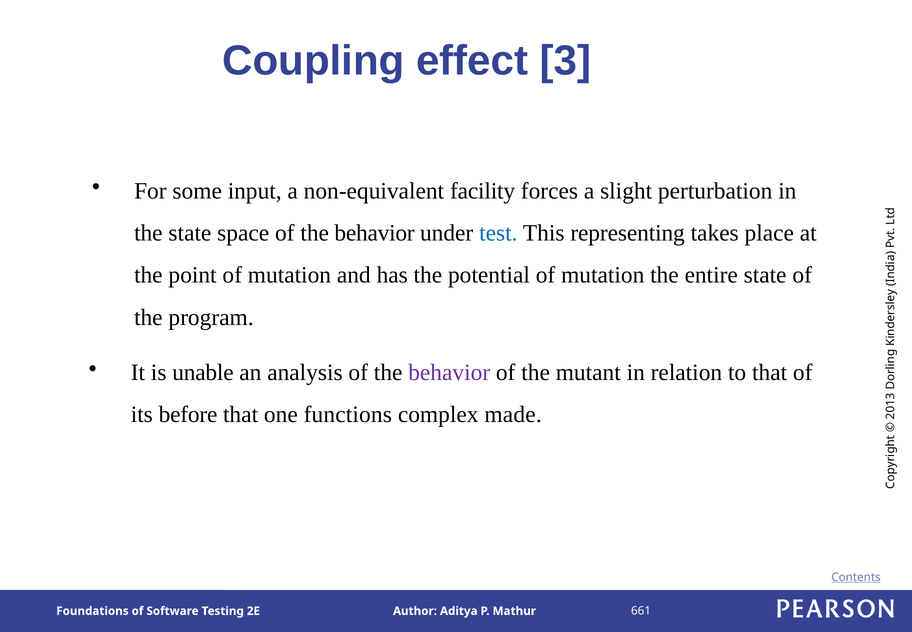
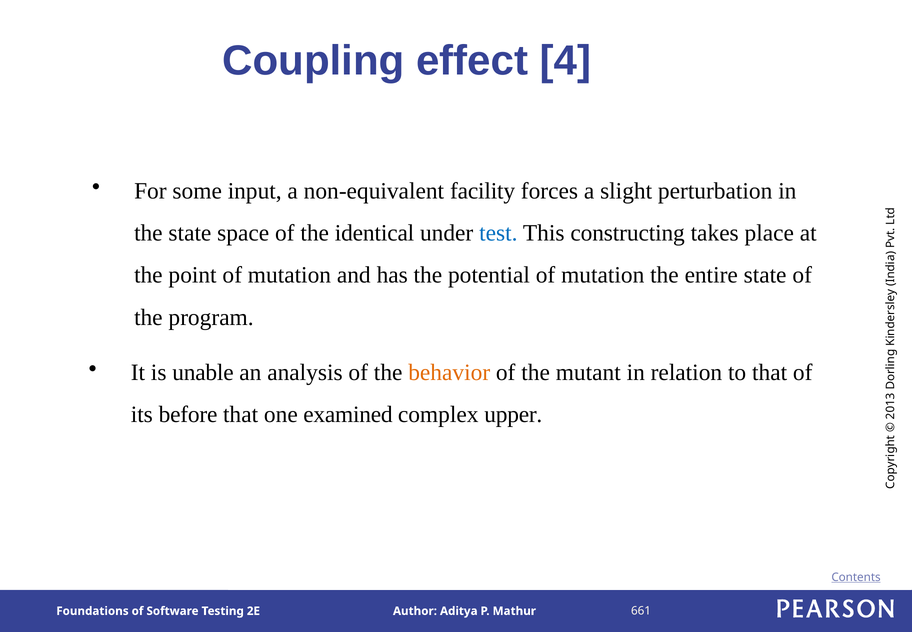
effect 3: 3 -> 4
space of the behavior: behavior -> identical
representing: representing -> constructing
behavior at (449, 372) colour: purple -> orange
functions: functions -> examined
made: made -> upper
